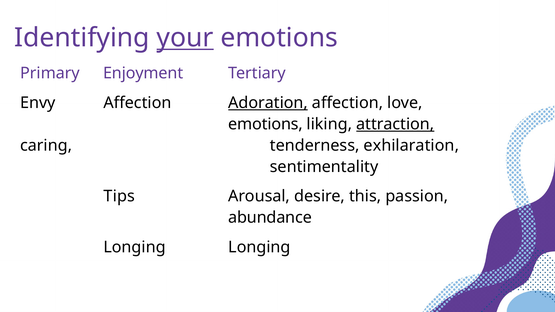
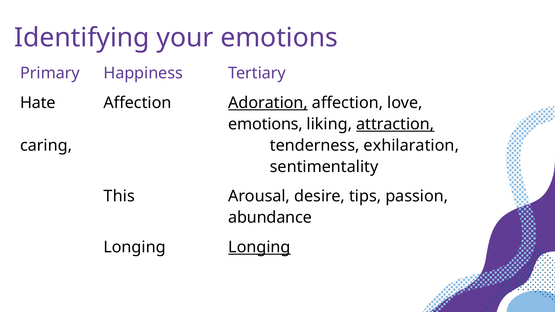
your underline: present -> none
Enjoyment: Enjoyment -> Happiness
Envy: Envy -> Hate
Tips: Tips -> This
this: this -> tips
Longing at (259, 247) underline: none -> present
